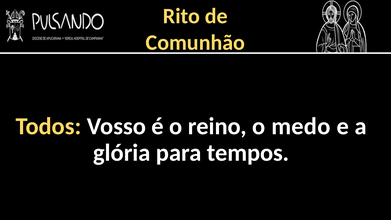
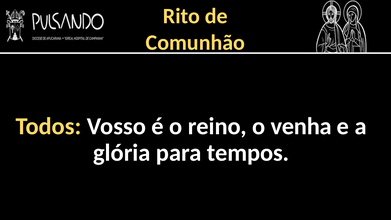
medo: medo -> venha
